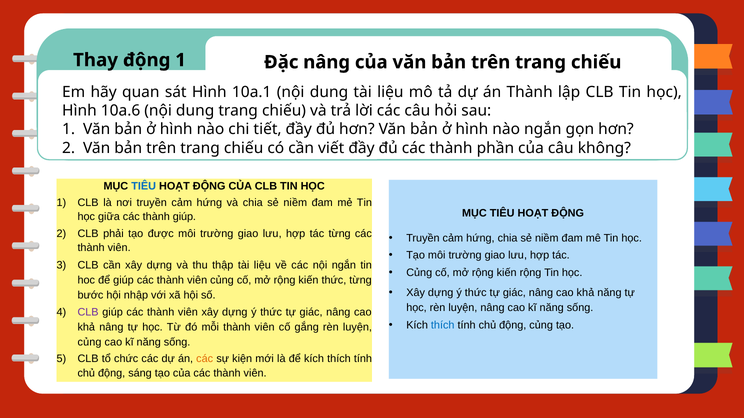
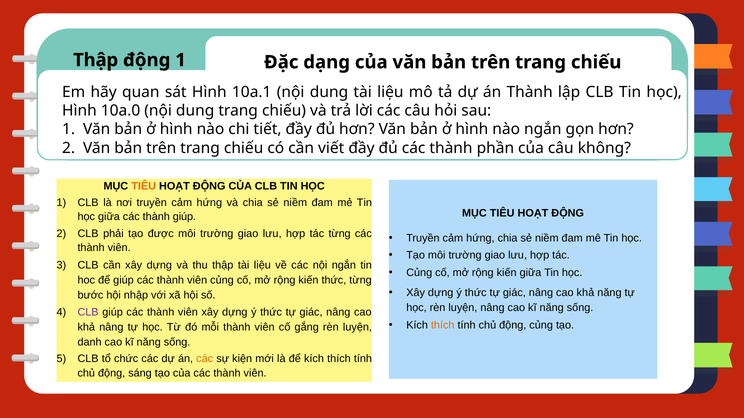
Thay at (95, 60): Thay -> Thập
Đặc nâng: nâng -> dạng
10a.6: 10a.6 -> 10a.0
TIÊU at (144, 186) colour: blue -> orange
kiến rộng: rộng -> giữa
thích at (443, 326) colour: blue -> orange
củng at (90, 343): củng -> danh
